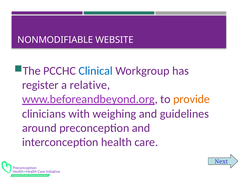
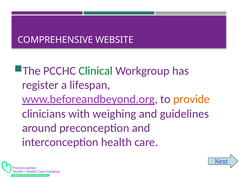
NONMODIFIABLE: NONMODIFIABLE -> COMPREHENSIVE
Clinical colour: blue -> green
relative: relative -> lifespan
